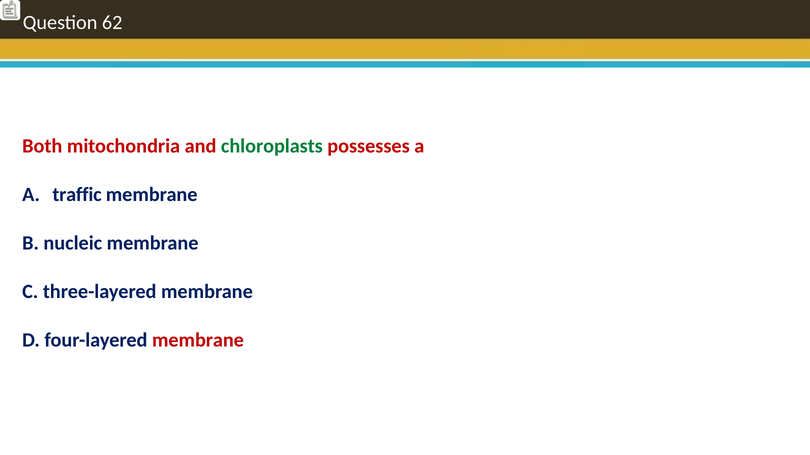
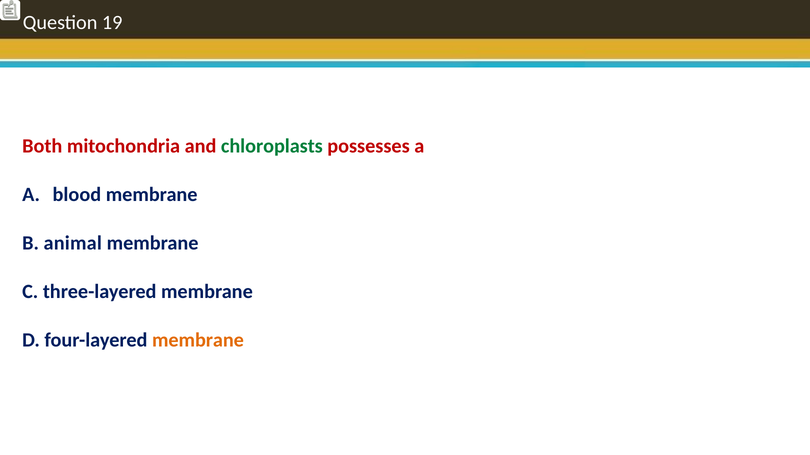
62: 62 -> 19
traffic: traffic -> blood
nucleic: nucleic -> animal
membrane at (198, 341) colour: red -> orange
